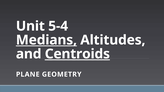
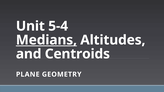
Centroids underline: present -> none
